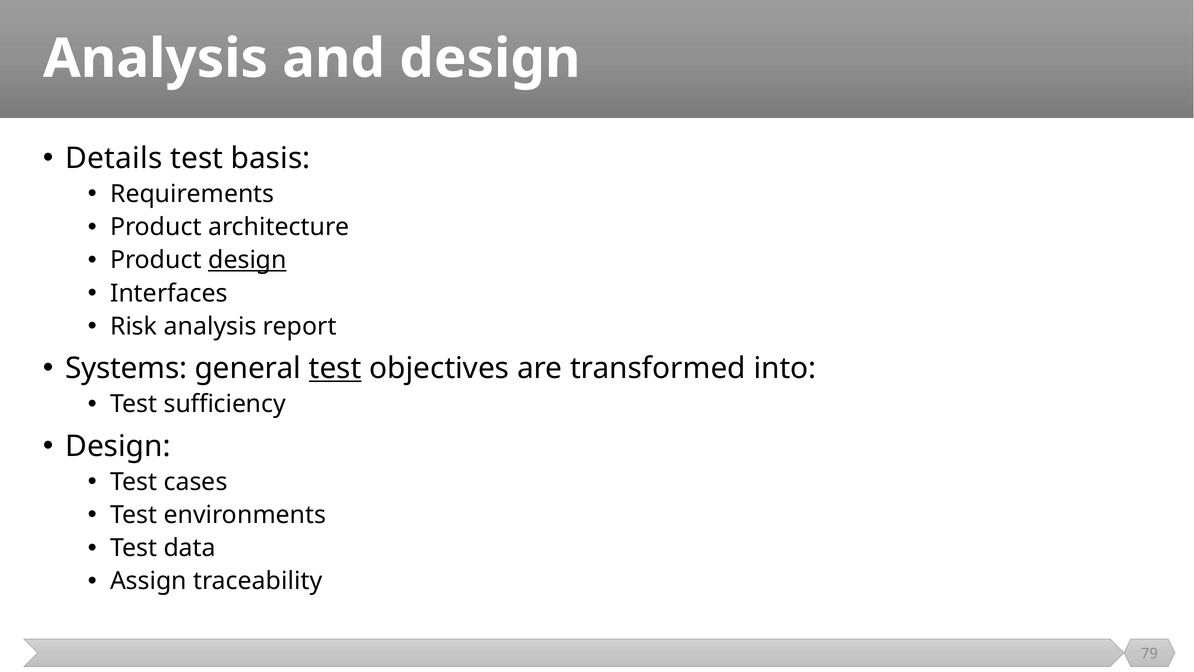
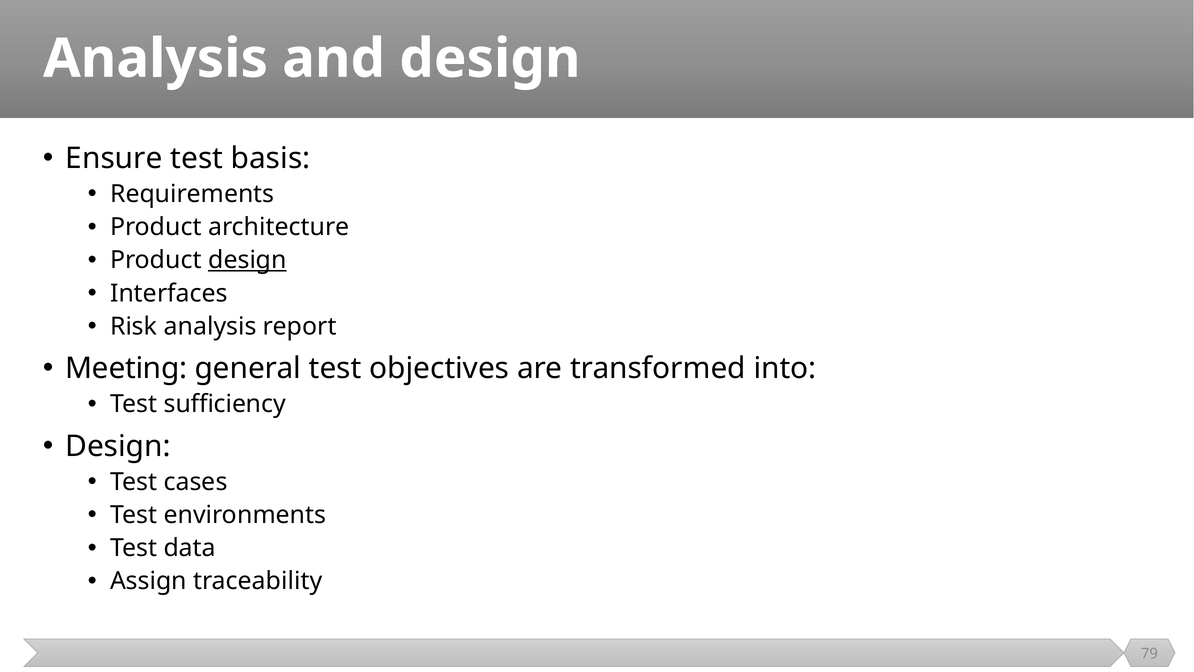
Details: Details -> Ensure
Systems: Systems -> Meeting
test at (335, 368) underline: present -> none
